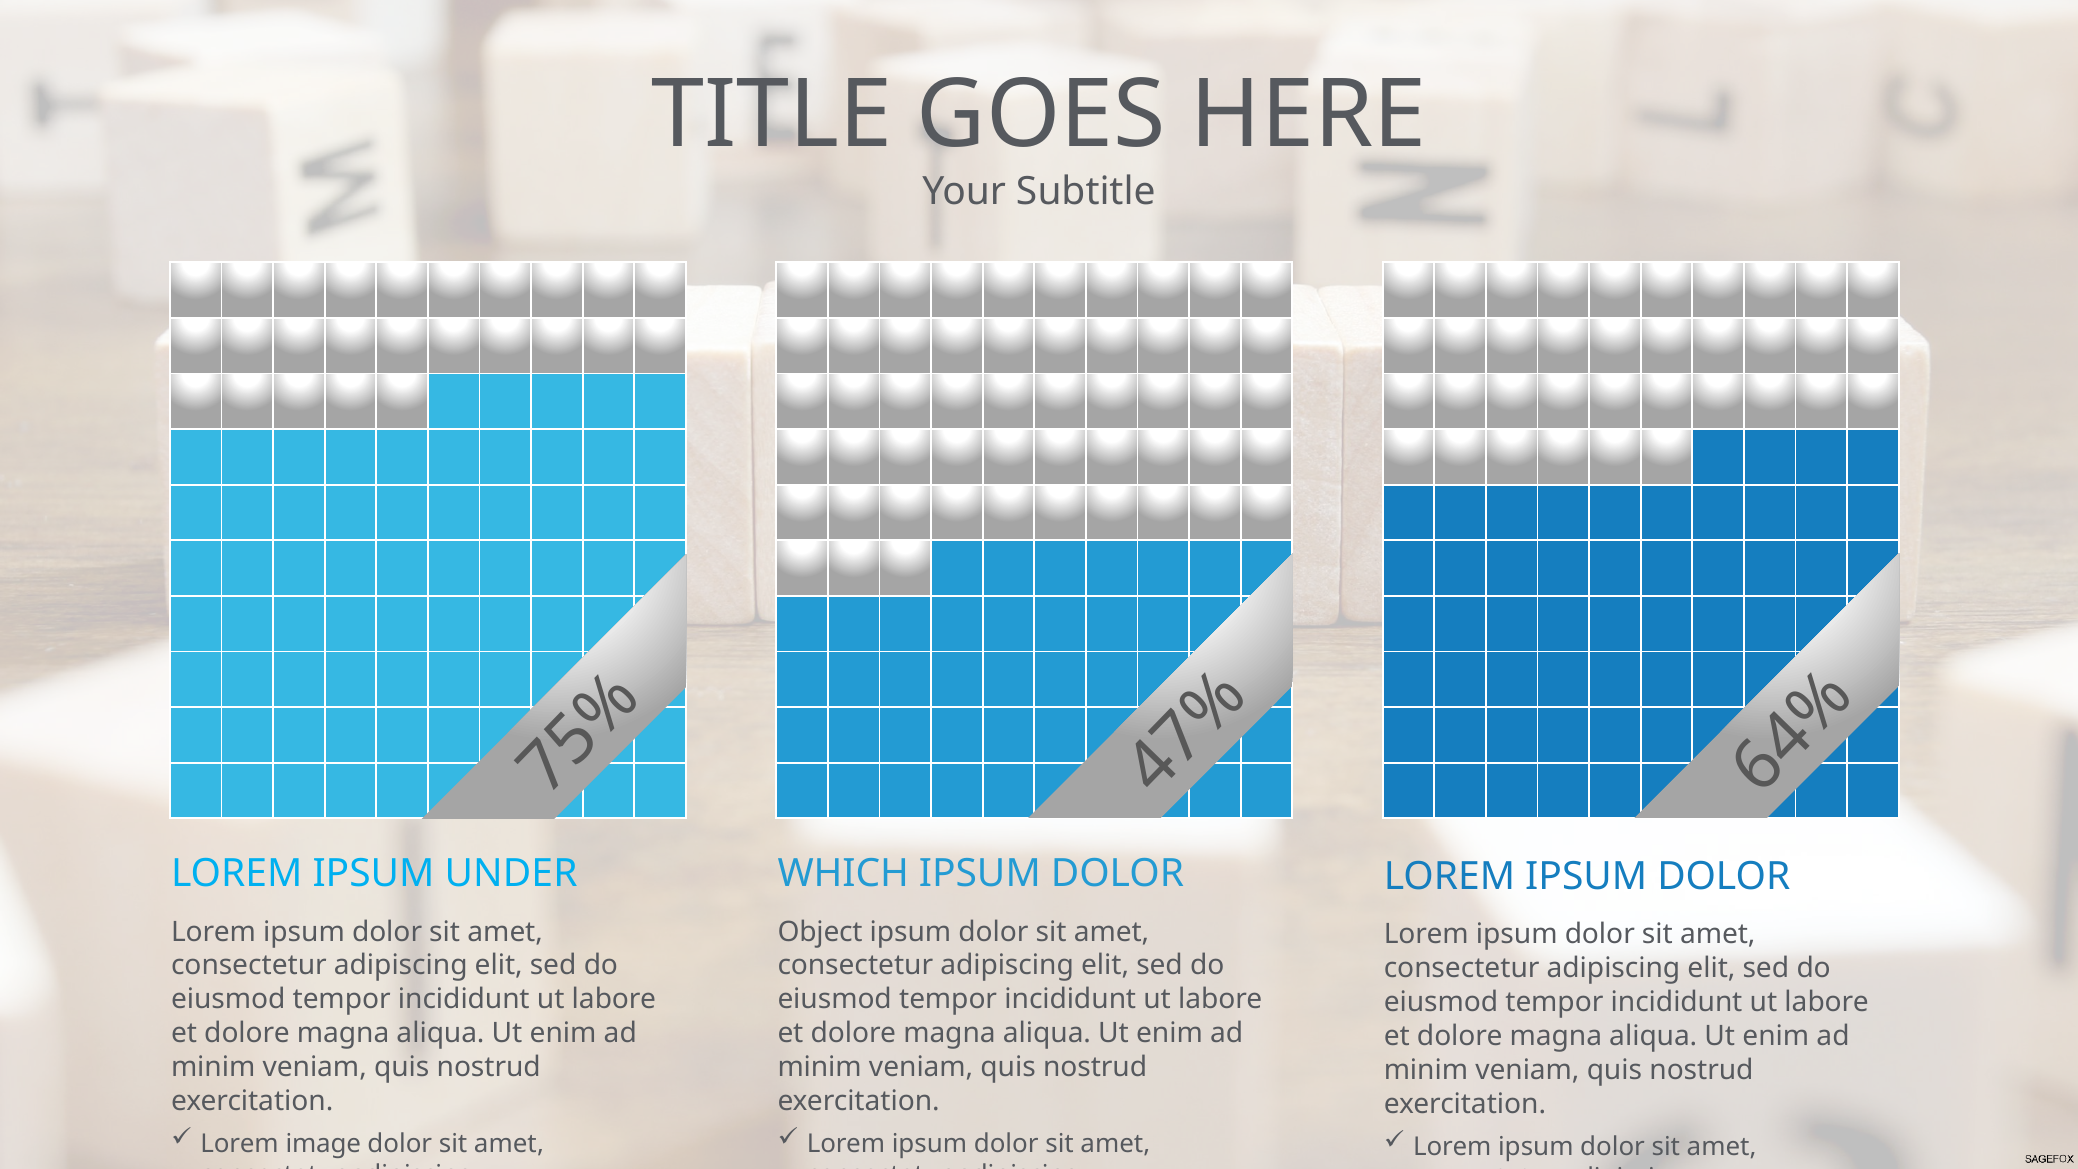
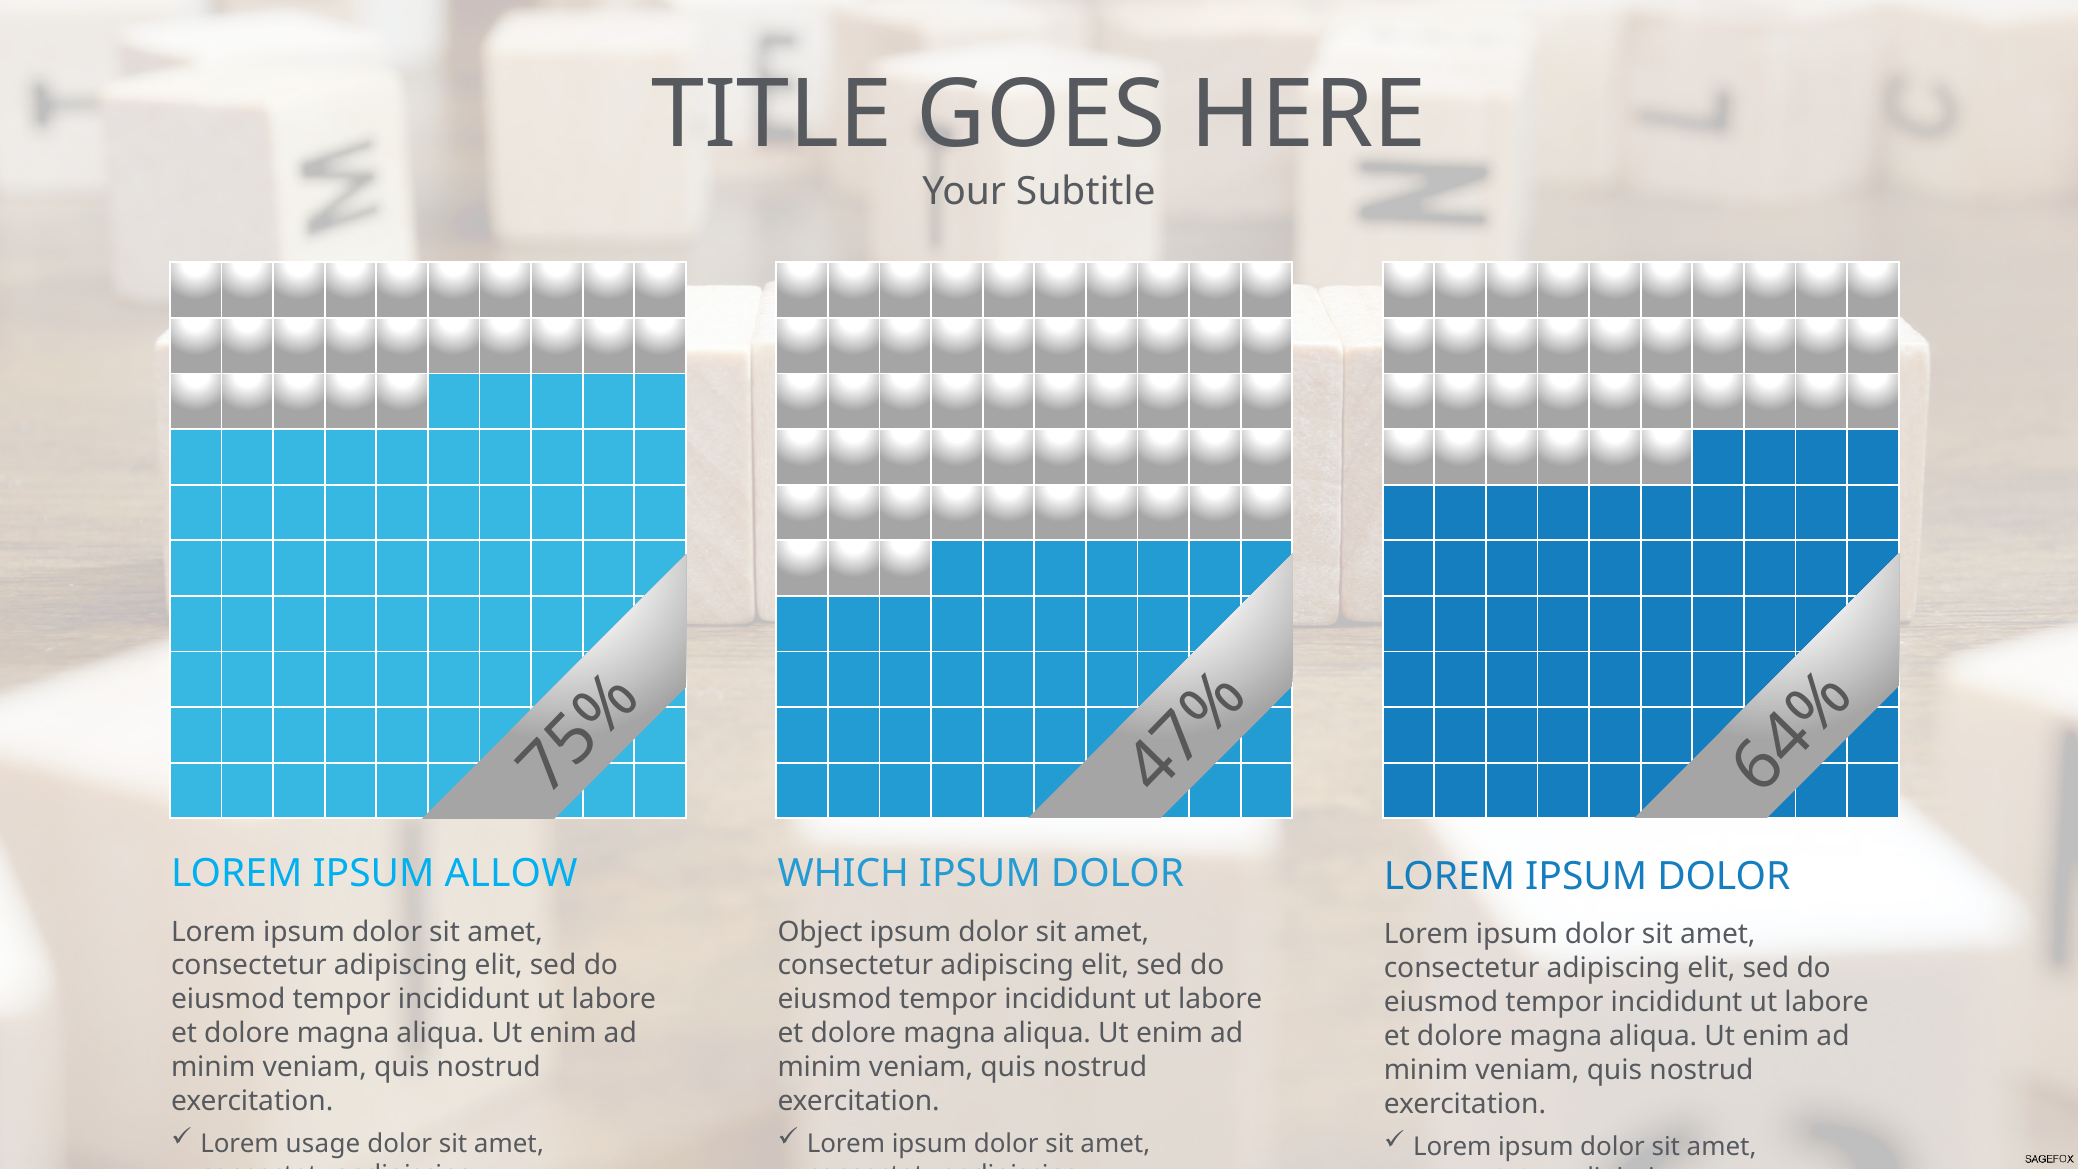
UNDER: UNDER -> ALLOW
image: image -> usage
